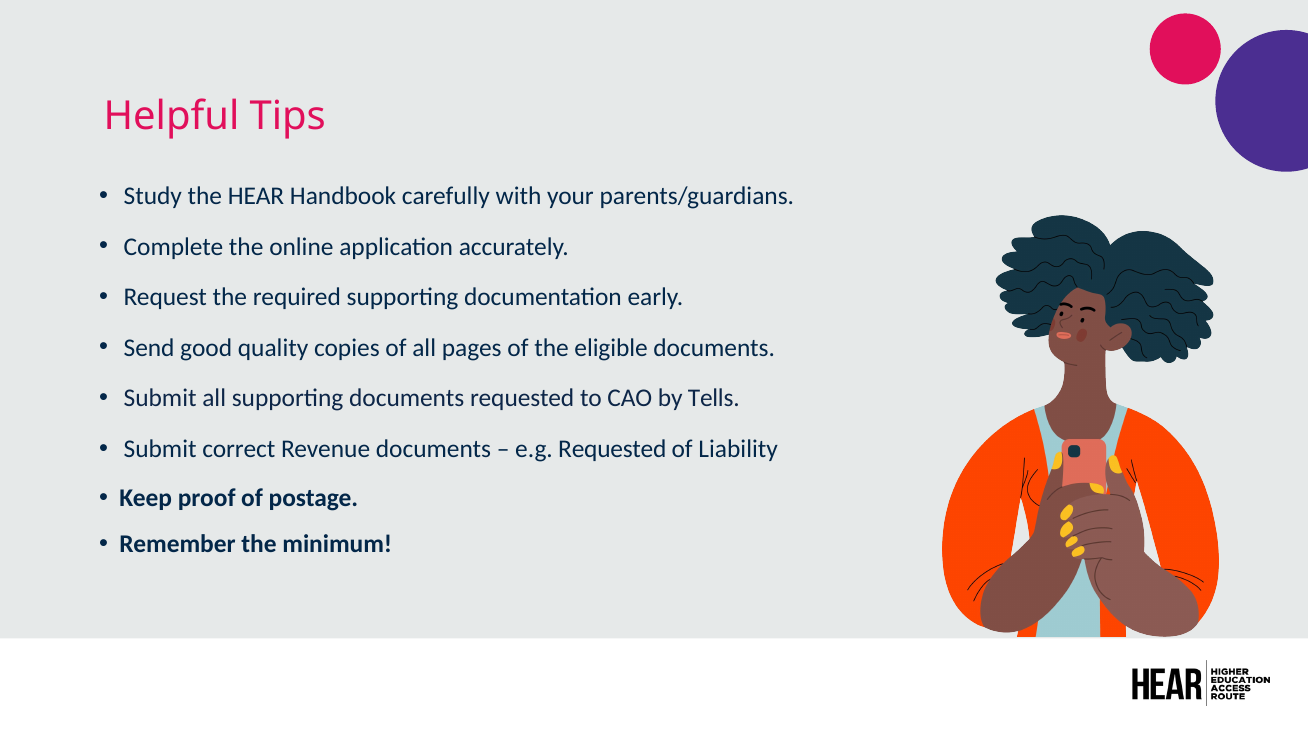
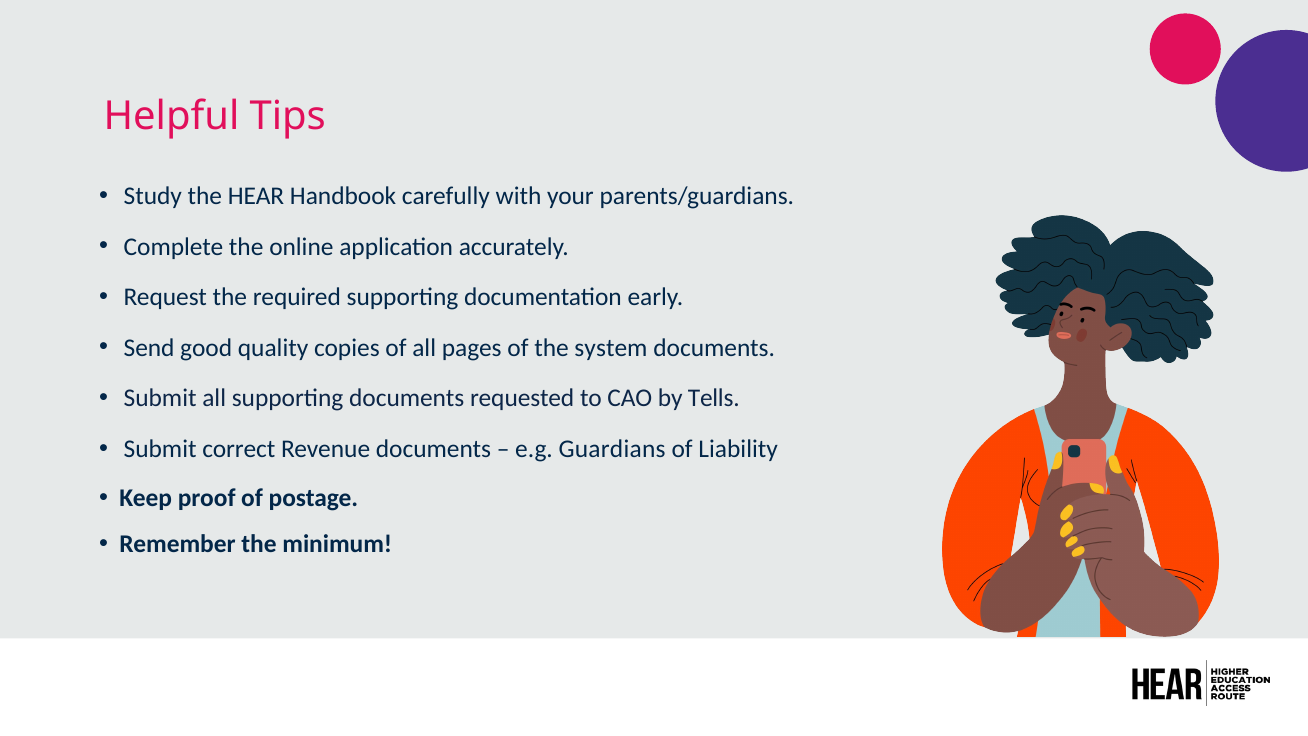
eligible: eligible -> system
e.g Requested: Requested -> Guardians
